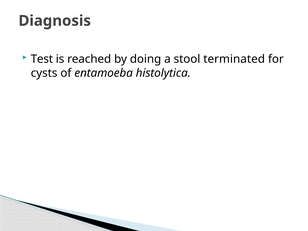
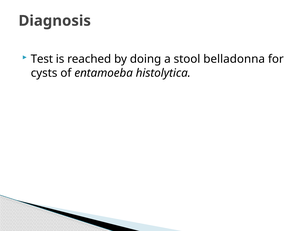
terminated: terminated -> belladonna
